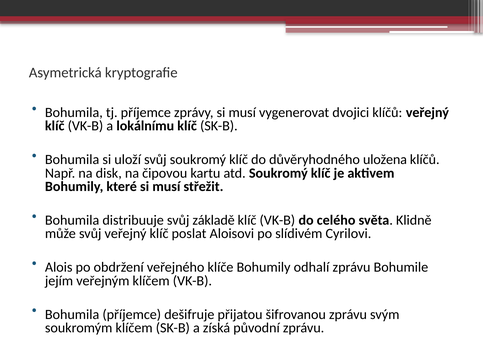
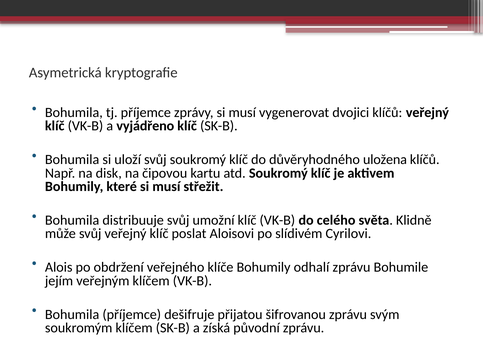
lokálnímu: lokálnímu -> vyjádřeno
základě: základě -> umožní
